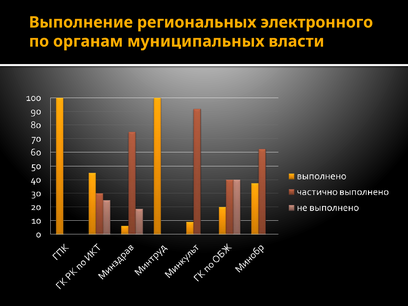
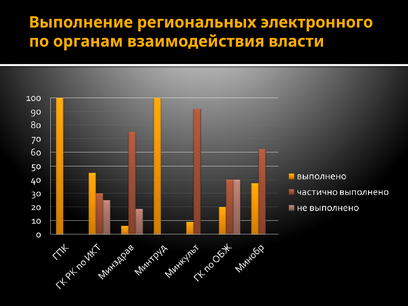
муниципальных: муниципальных -> взаимодействия
